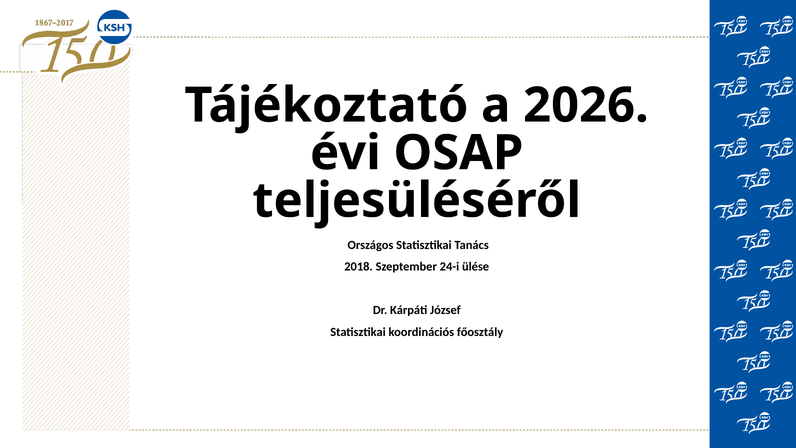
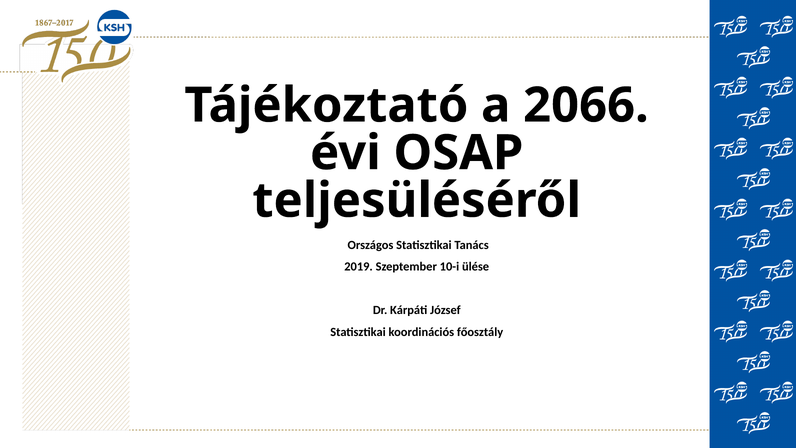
2026: 2026 -> 2066
2018: 2018 -> 2019
24-i: 24-i -> 10-i
